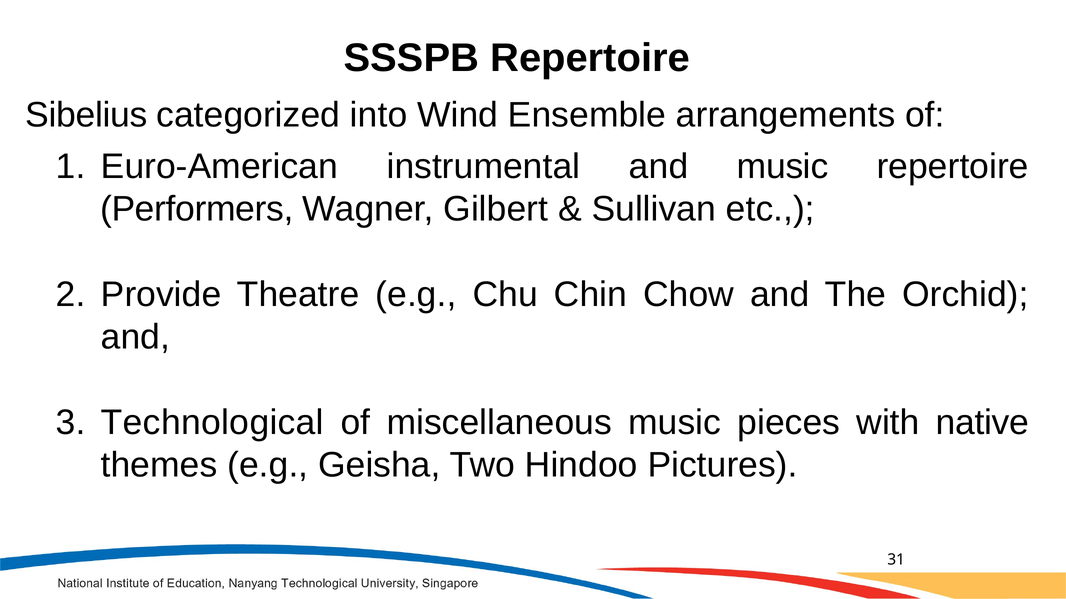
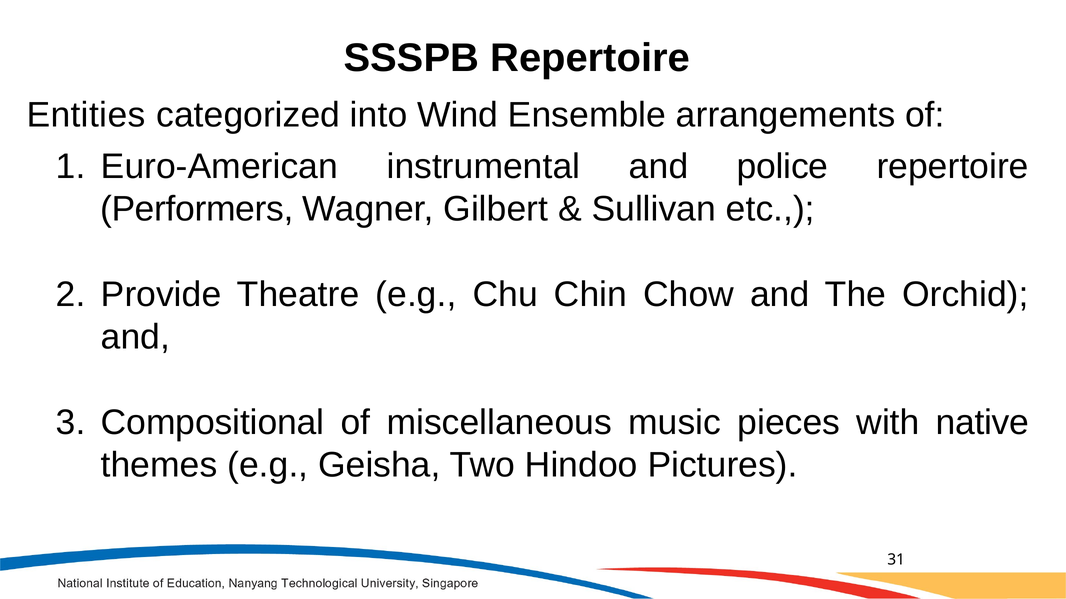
Sibelius: Sibelius -> Entities
and music: music -> police
Technological: Technological -> Compositional
